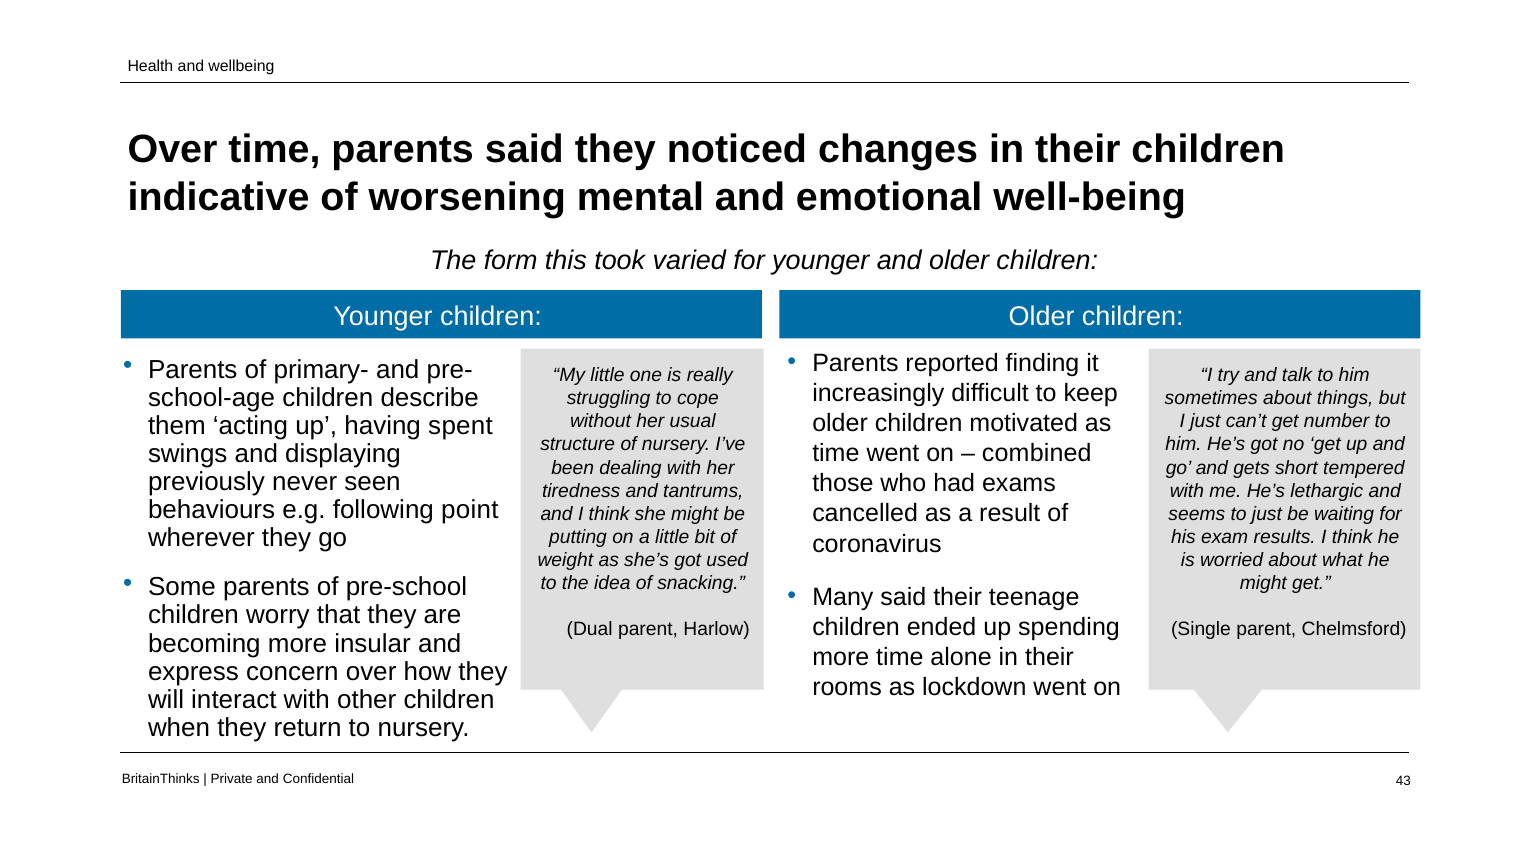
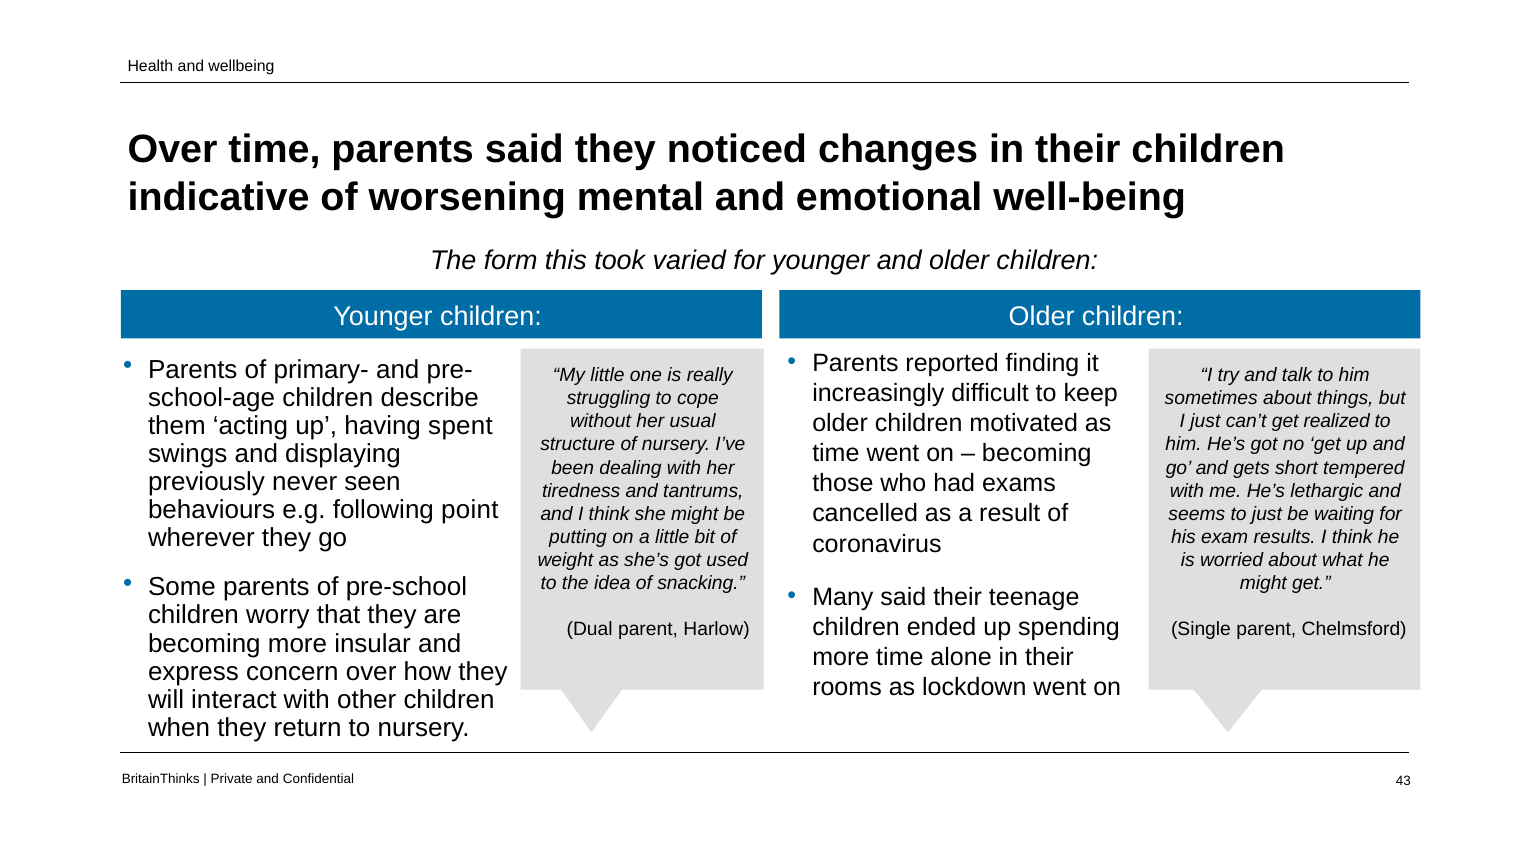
number: number -> realized
combined at (1037, 453): combined -> becoming
